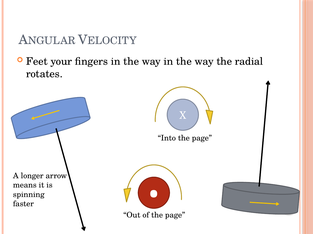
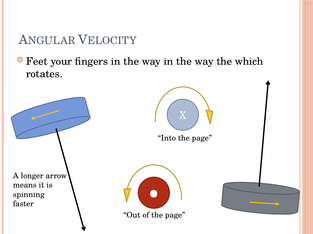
radial: radial -> which
